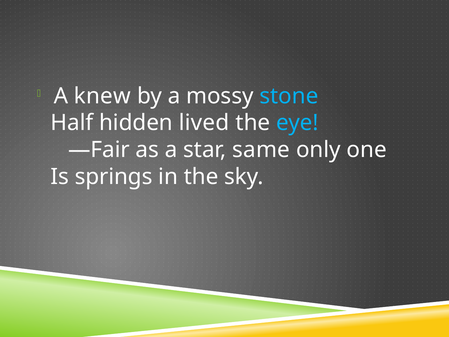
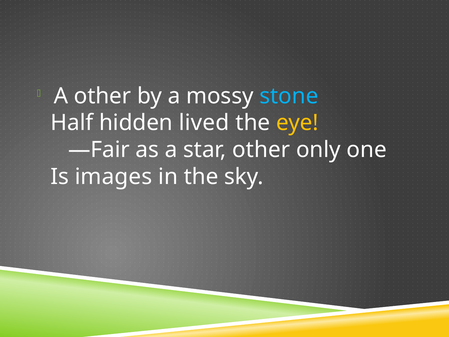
A knew: knew -> other
eye colour: light blue -> yellow
star same: same -> other
springs: springs -> images
